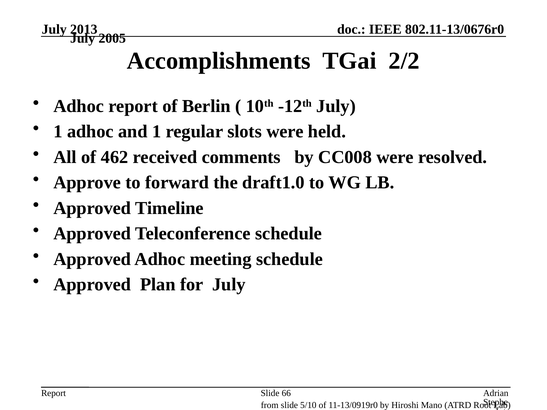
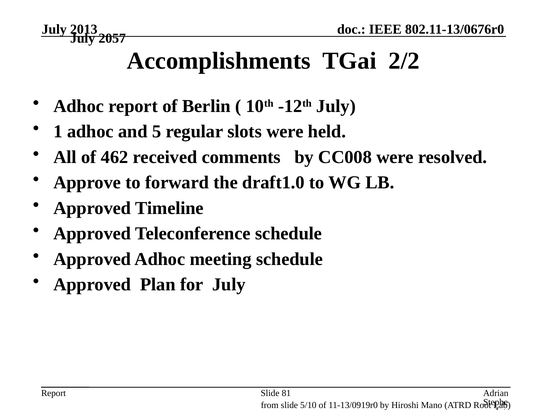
2005: 2005 -> 2057
and 1: 1 -> 5
66: 66 -> 81
